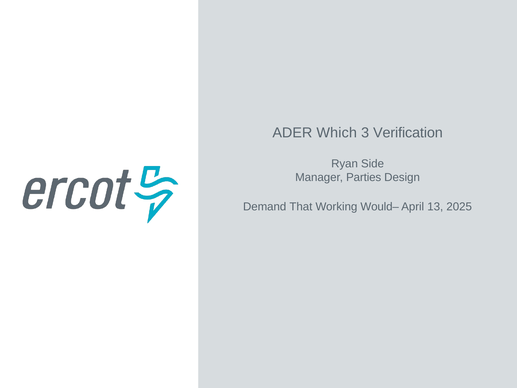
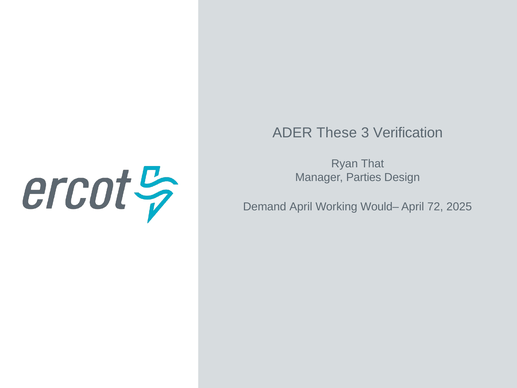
Which: Which -> These
Side: Side -> That
Demand That: That -> April
13: 13 -> 72
